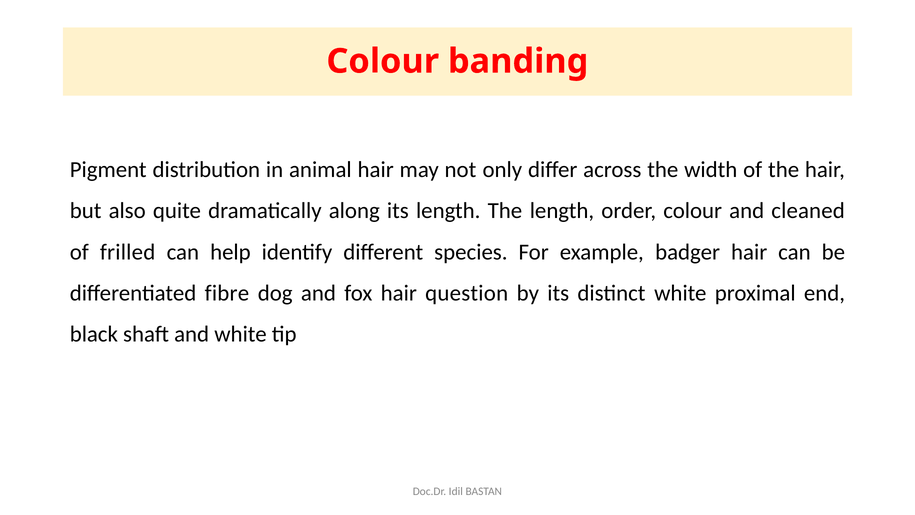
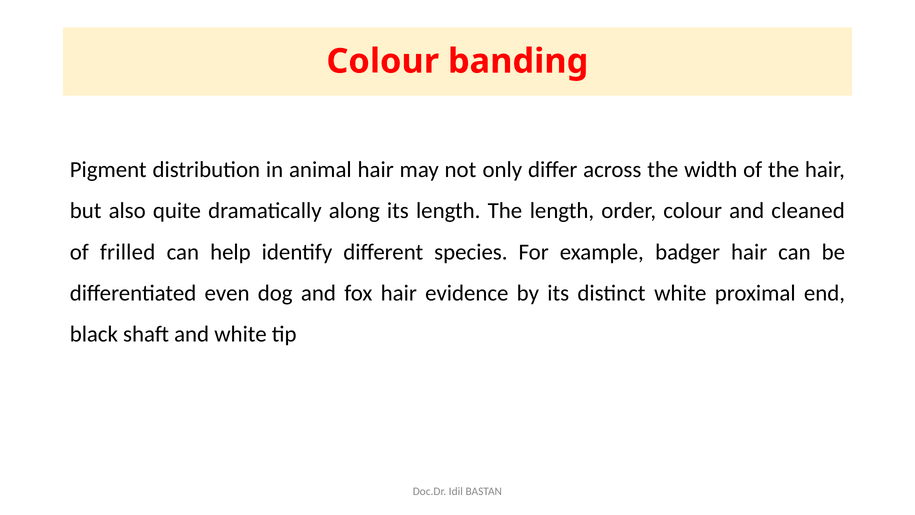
fibre: fibre -> even
question: question -> evidence
